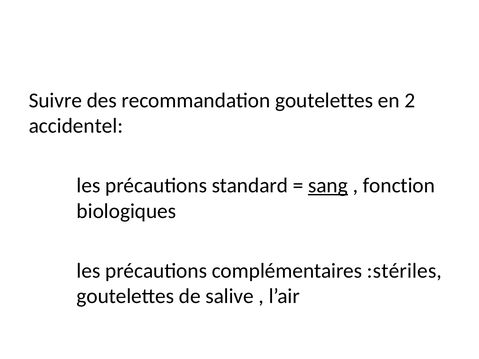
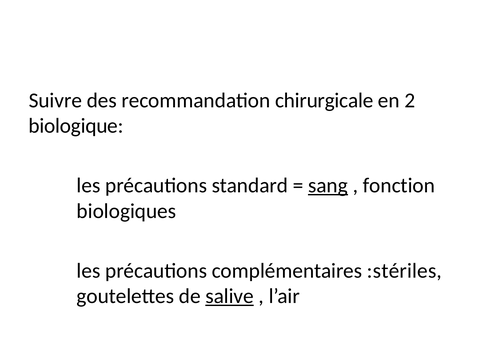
recommandation goutelettes: goutelettes -> chirurgicale
accidentel: accidentel -> biologique
salive underline: none -> present
